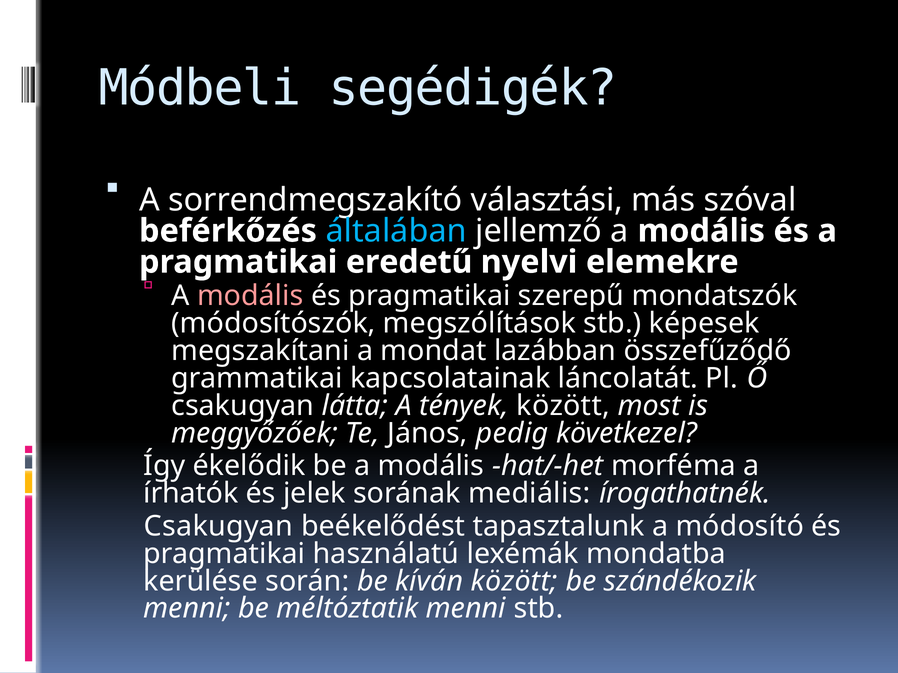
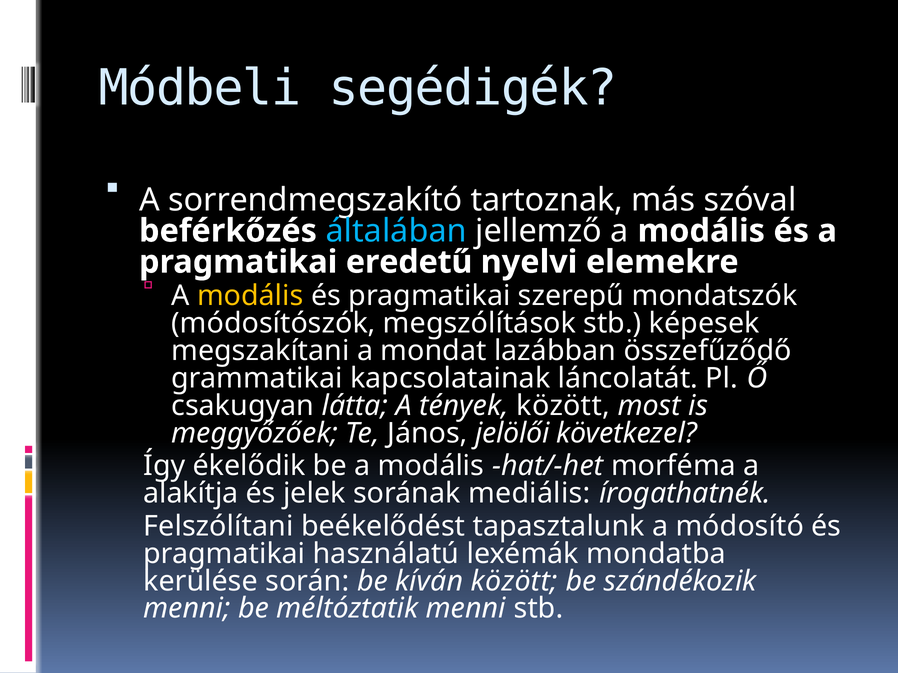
választási: választási -> tartoznak
modális at (250, 296) colour: pink -> yellow
pedig: pedig -> jelölői
írhatók: írhatók -> alakítja
Csakugyan at (218, 526): Csakugyan -> Felszólítani
